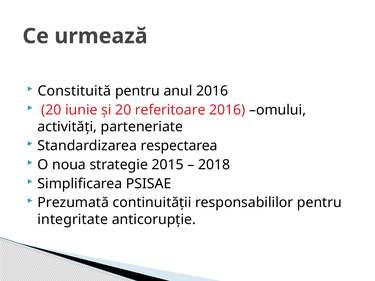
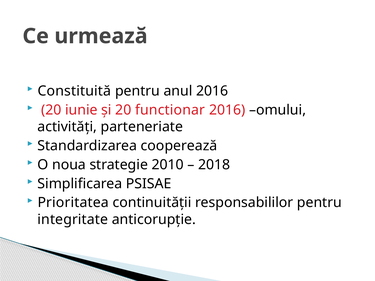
referitoare: referitoare -> functionar
respectarea: respectarea -> cooperează
2015: 2015 -> 2010
Prezumată: Prezumată -> Prioritatea
